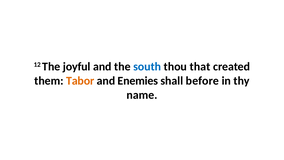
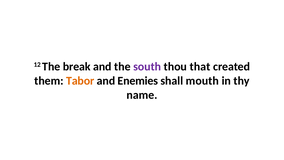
joyful: joyful -> break
south colour: blue -> purple
before: before -> mouth
